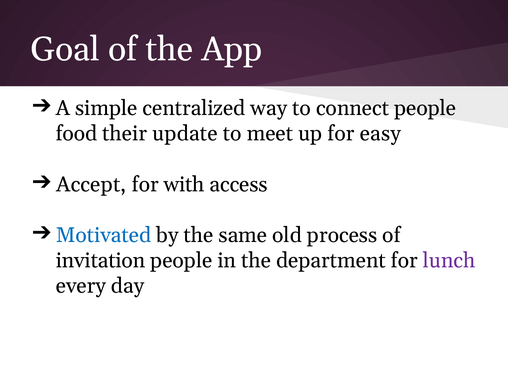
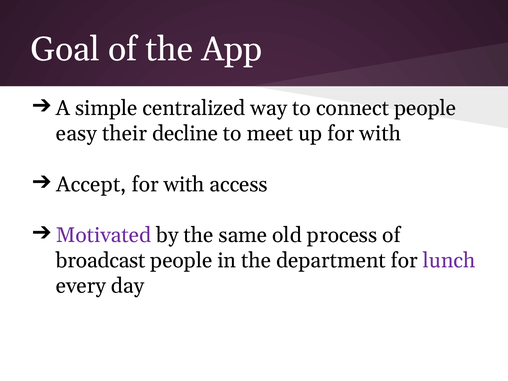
food: food -> easy
update: update -> decline
up for easy: easy -> with
Motivated colour: blue -> purple
invitation: invitation -> broadcast
